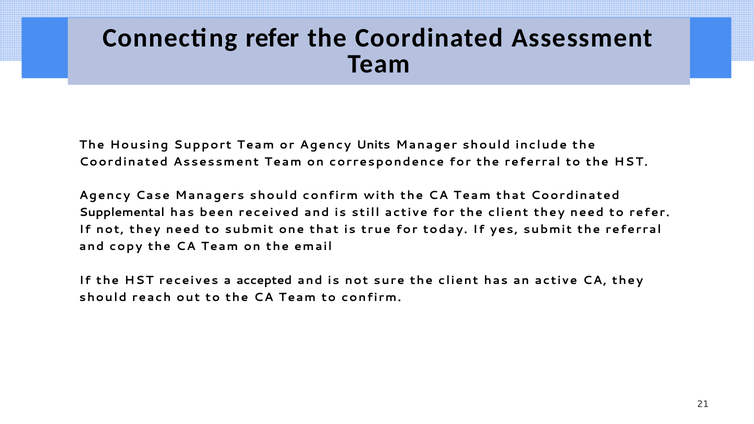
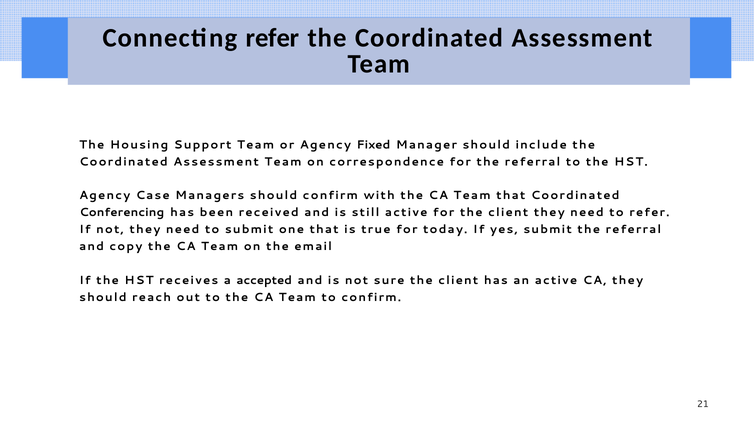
Units: Units -> Fixed
Supplemental: Supplemental -> Conferencing
